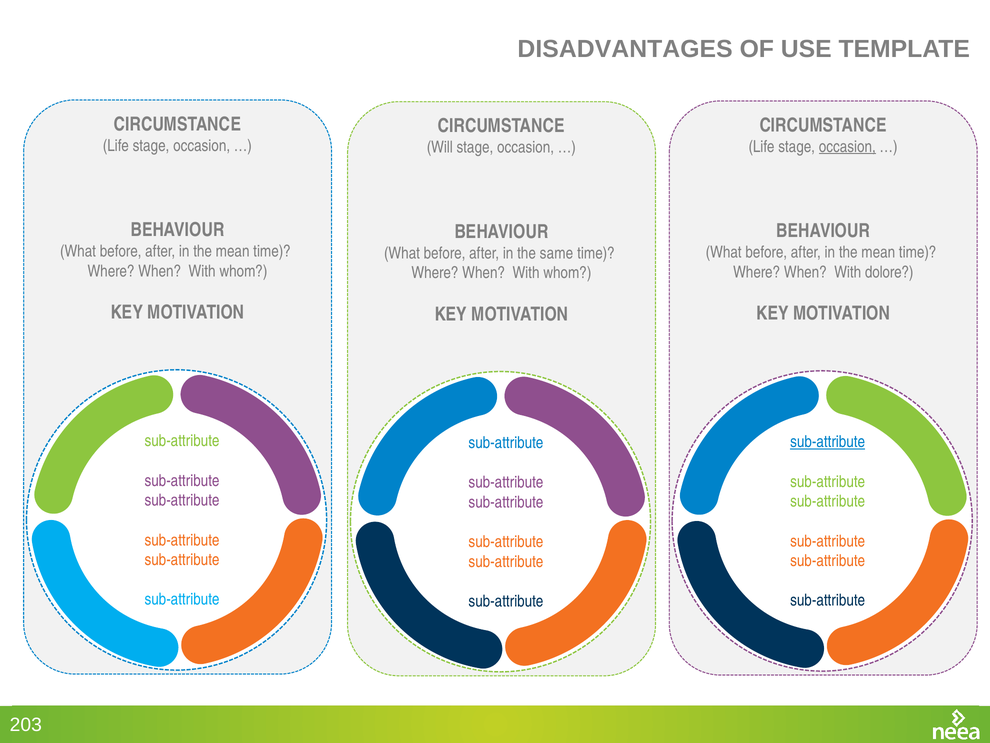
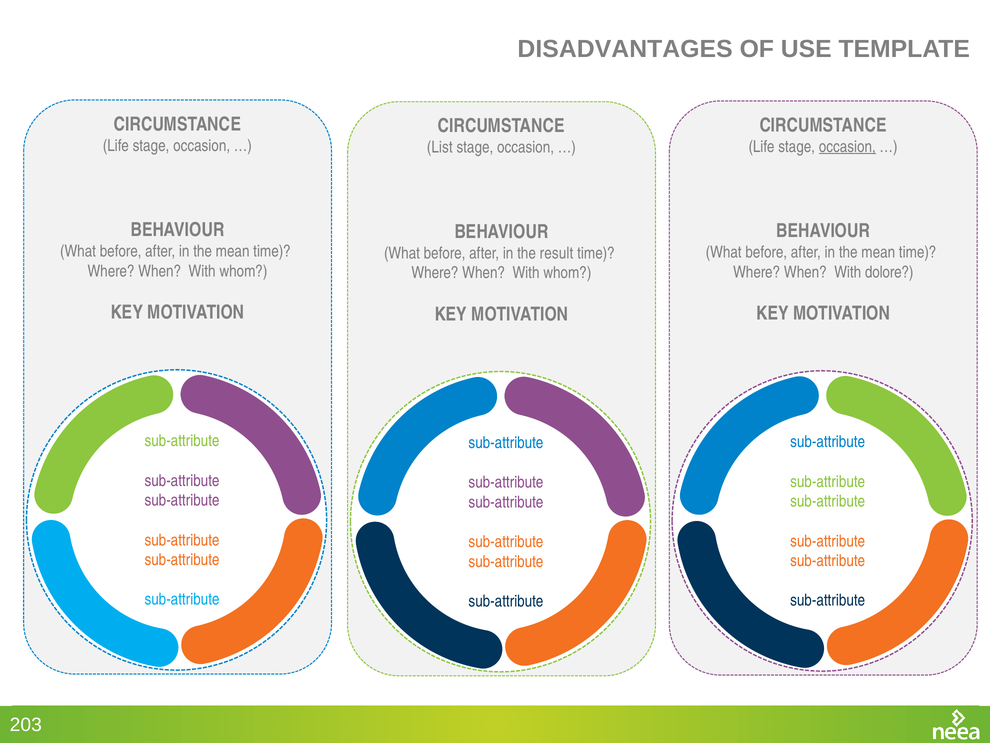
Will: Will -> List
same: same -> result
sub-attribute at (828, 442) underline: present -> none
